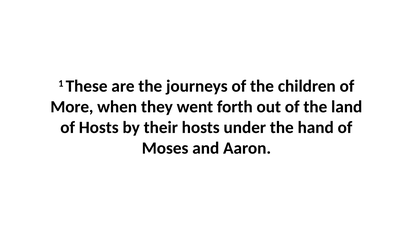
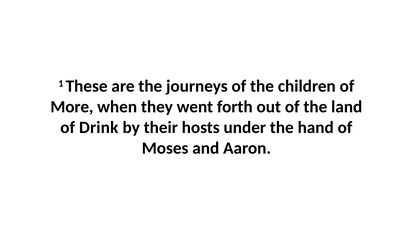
of Hosts: Hosts -> Drink
